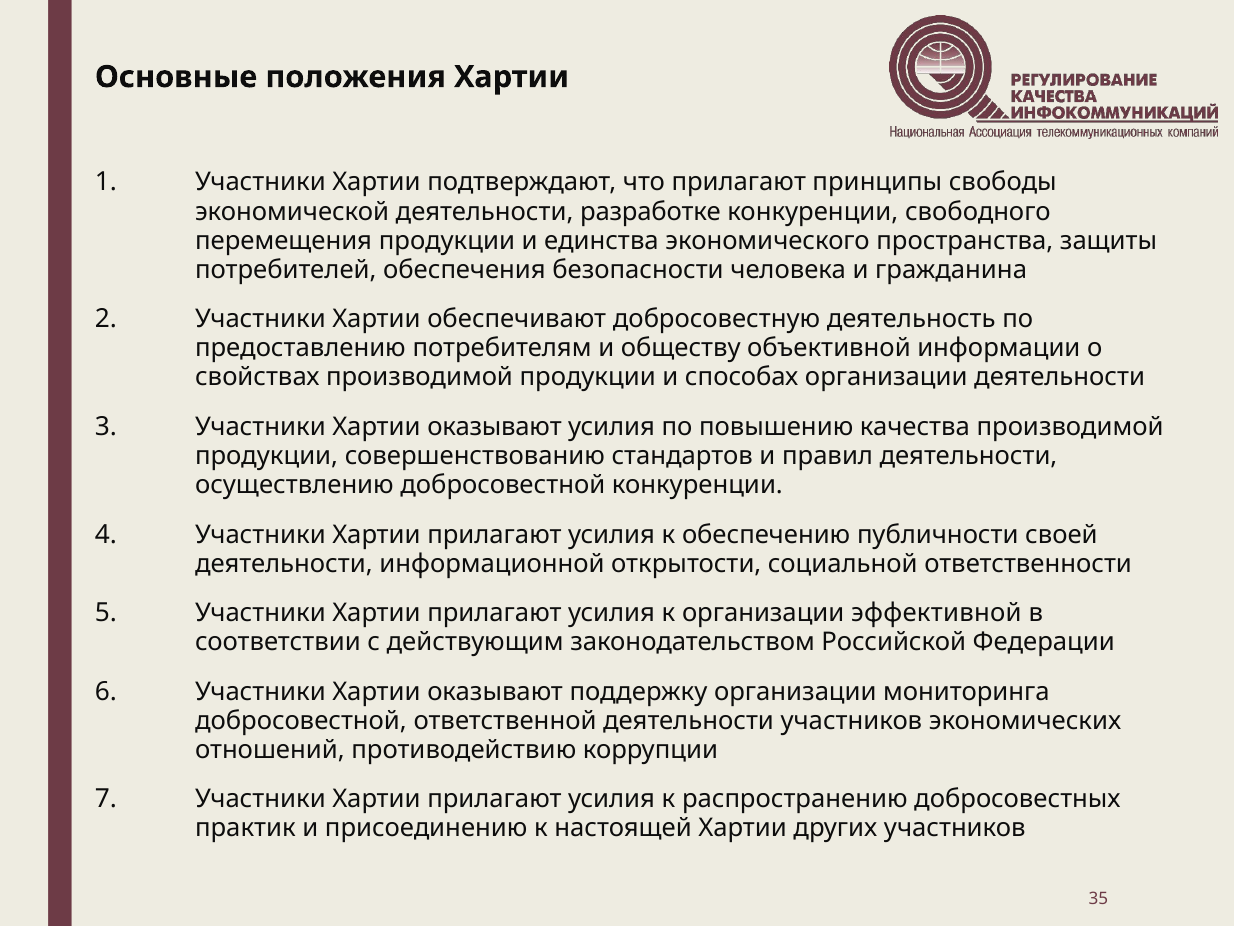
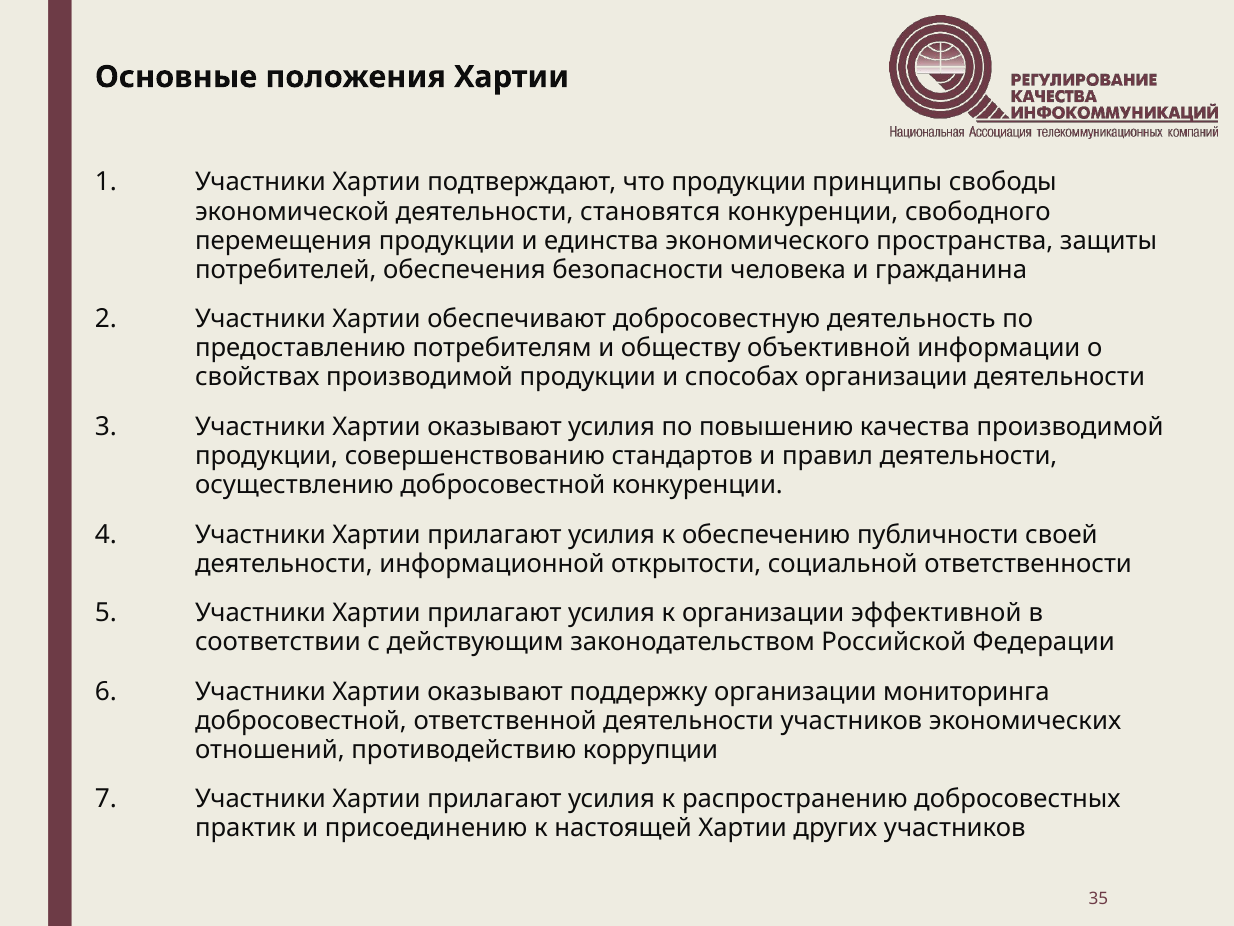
что прилагают: прилагают -> продукции
разработке: разработке -> становятся
